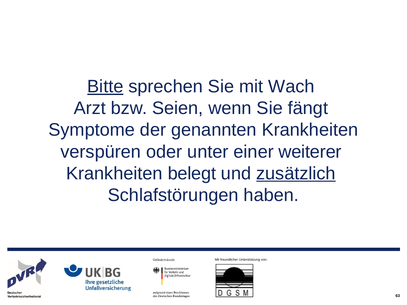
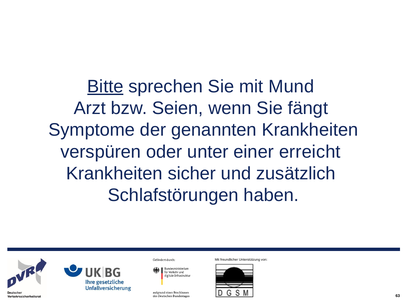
Wach: Wach -> Mund
weiterer: weiterer -> erreicht
belegt: belegt -> sicher
zusätzlich underline: present -> none
